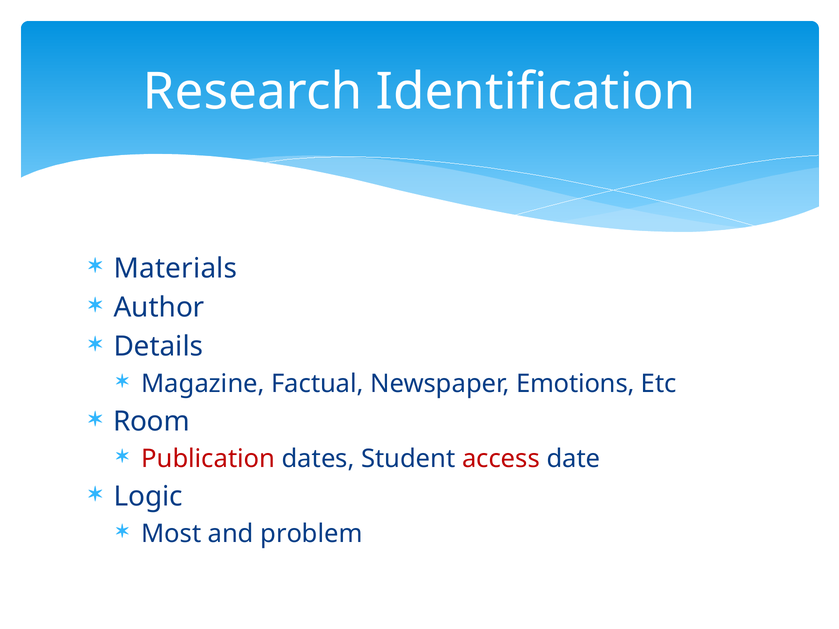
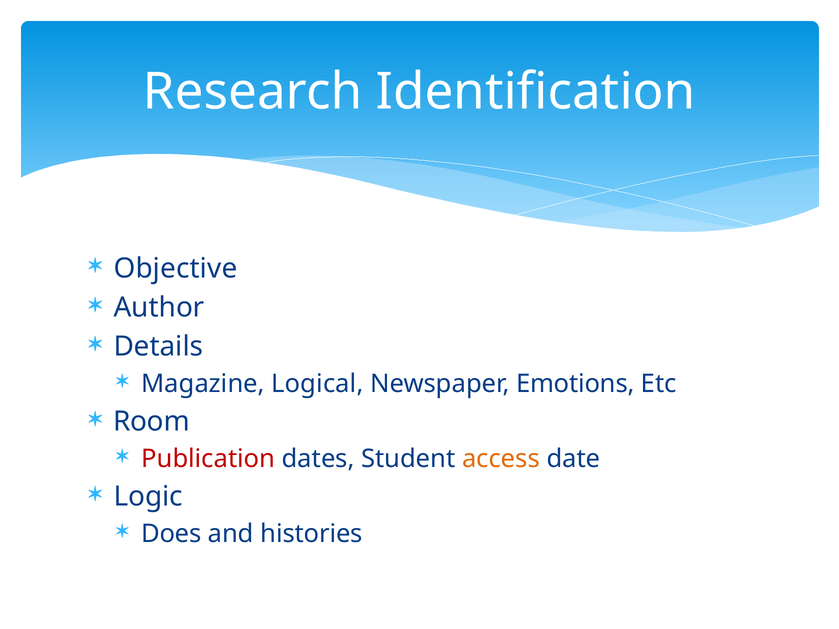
Materials: Materials -> Objective
Factual: Factual -> Logical
access colour: red -> orange
Most: Most -> Does
problem: problem -> histories
